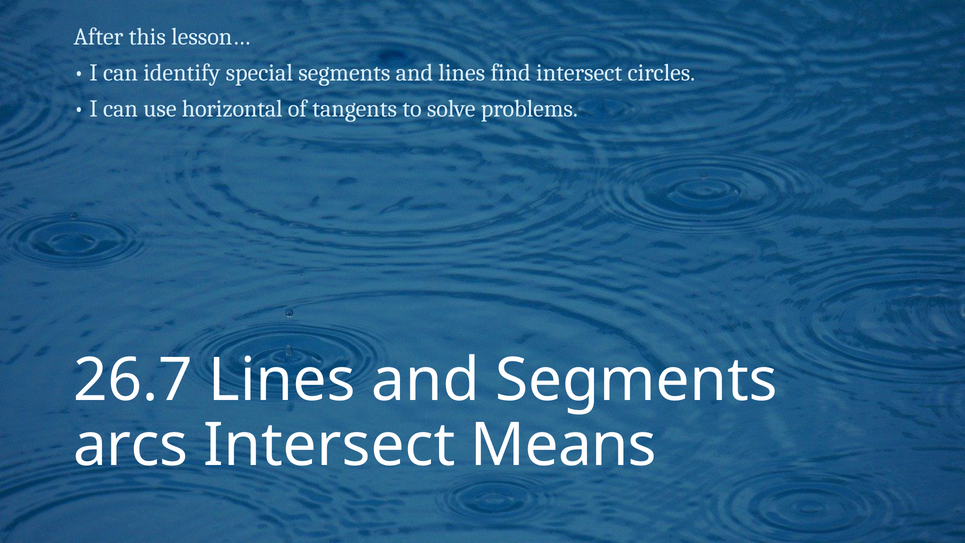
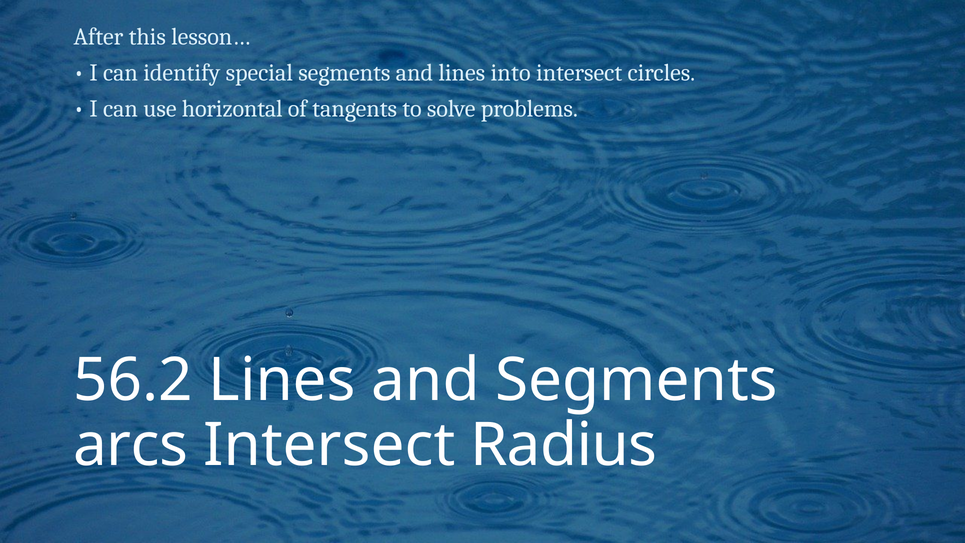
find: find -> into
26.7: 26.7 -> 56.2
Means: Means -> Radius
